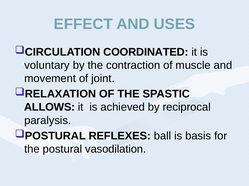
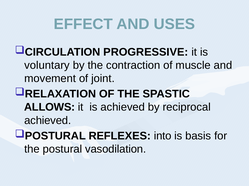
COORDINATED: COORDINATED -> PROGRESSIVE
paralysis at (48, 121): paralysis -> achieved
ball: ball -> into
